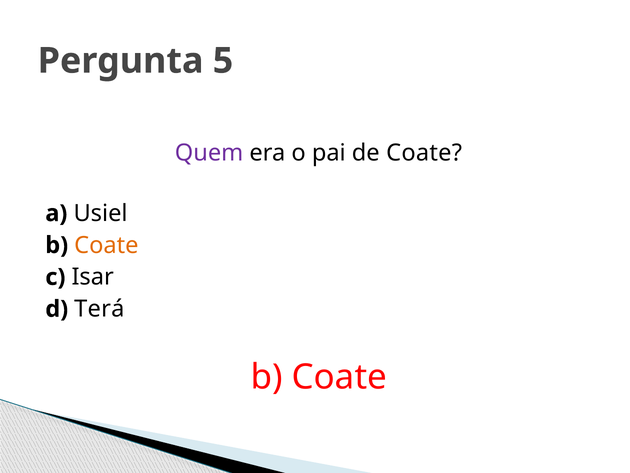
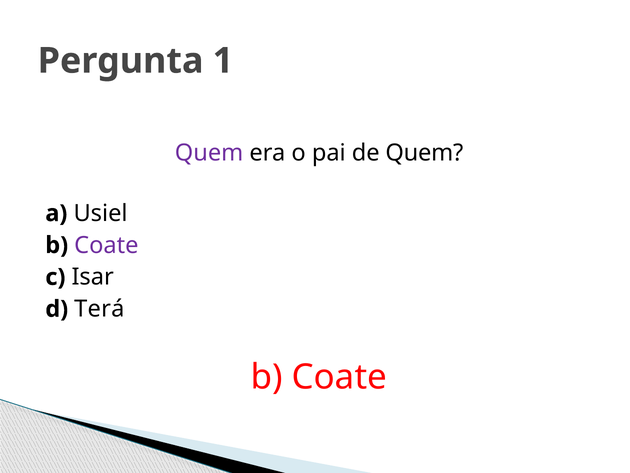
5: 5 -> 1
de Coate: Coate -> Quem
Coate at (106, 245) colour: orange -> purple
